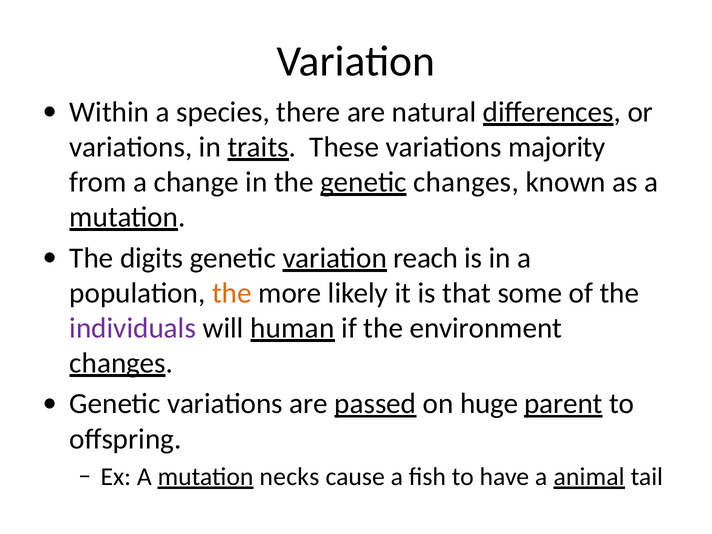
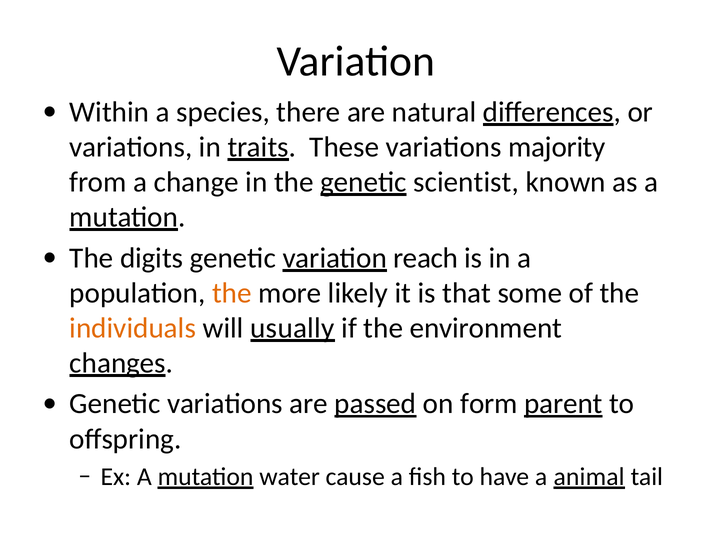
genetic changes: changes -> scientist
individuals colour: purple -> orange
human: human -> usually
huge: huge -> form
necks: necks -> water
